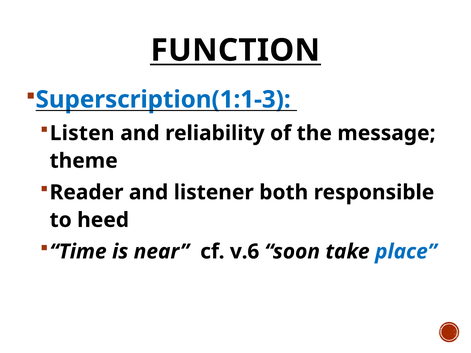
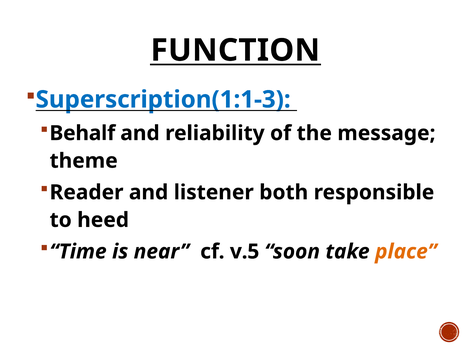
Listen: Listen -> Behalf
v.6: v.6 -> v.5
place colour: blue -> orange
